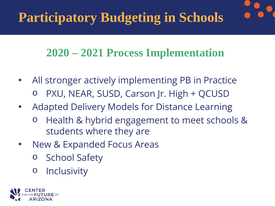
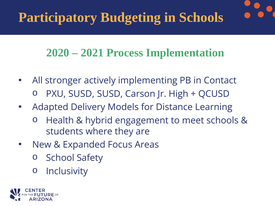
Practice: Practice -> Contact
PXU NEAR: NEAR -> SUSD
